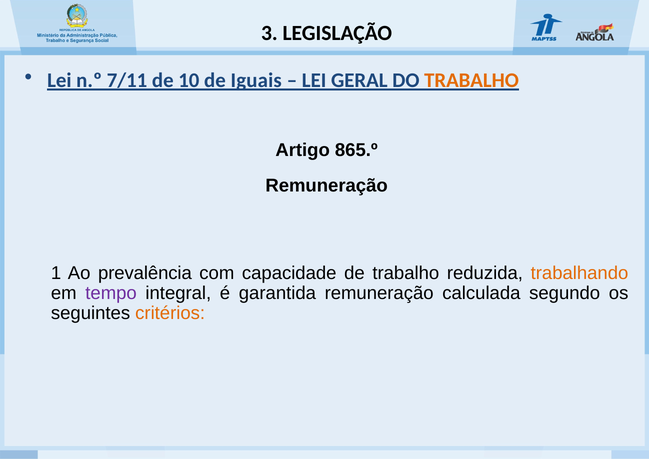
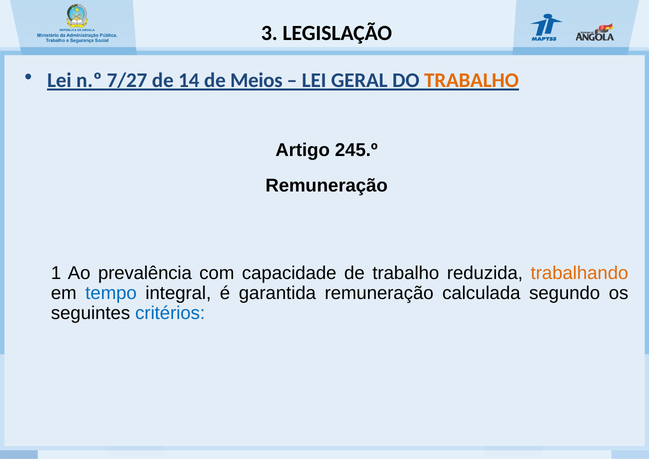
7/11: 7/11 -> 7/27
10: 10 -> 14
Iguais: Iguais -> Meios
865.º: 865.º -> 245.º
tempo colour: purple -> blue
critérios colour: orange -> blue
